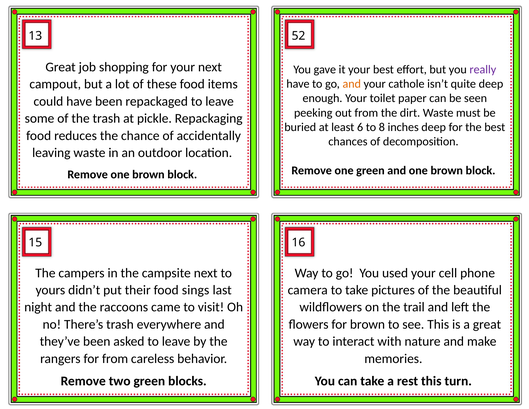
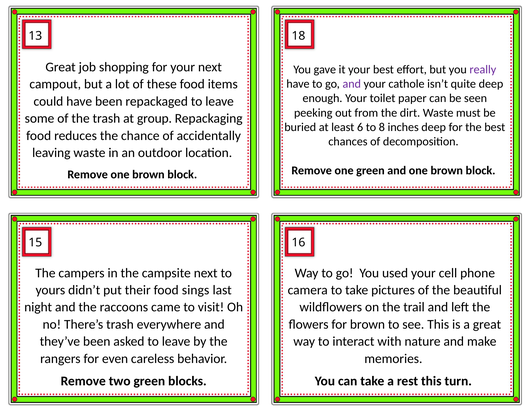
52: 52 -> 18
and at (352, 84) colour: orange -> purple
pickle: pickle -> group
for from: from -> even
